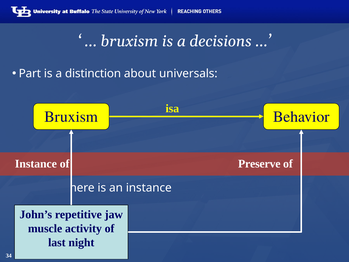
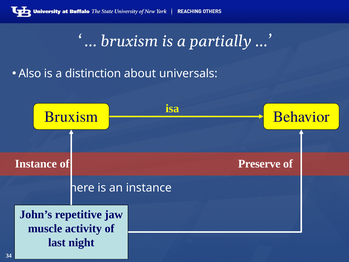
decisions: decisions -> partially
Part: Part -> Also
